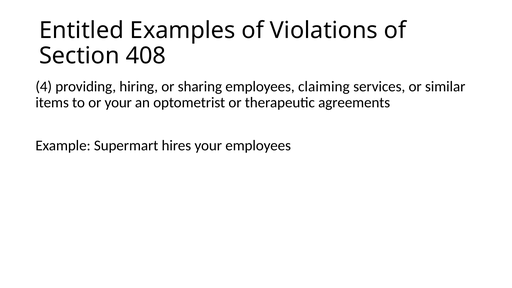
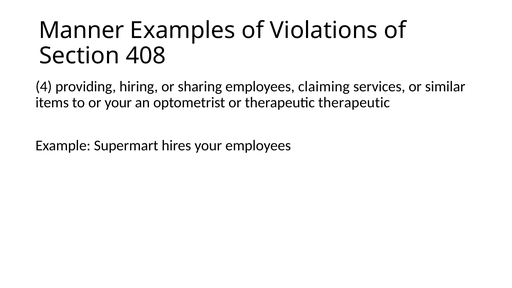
Entitled: Entitled -> Manner
therapeutic agreements: agreements -> therapeutic
